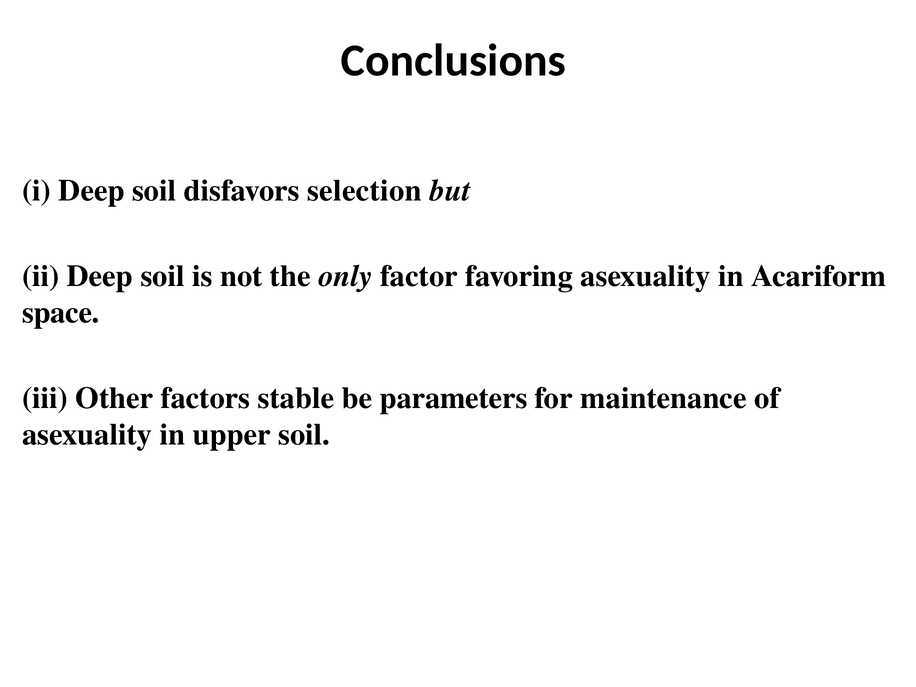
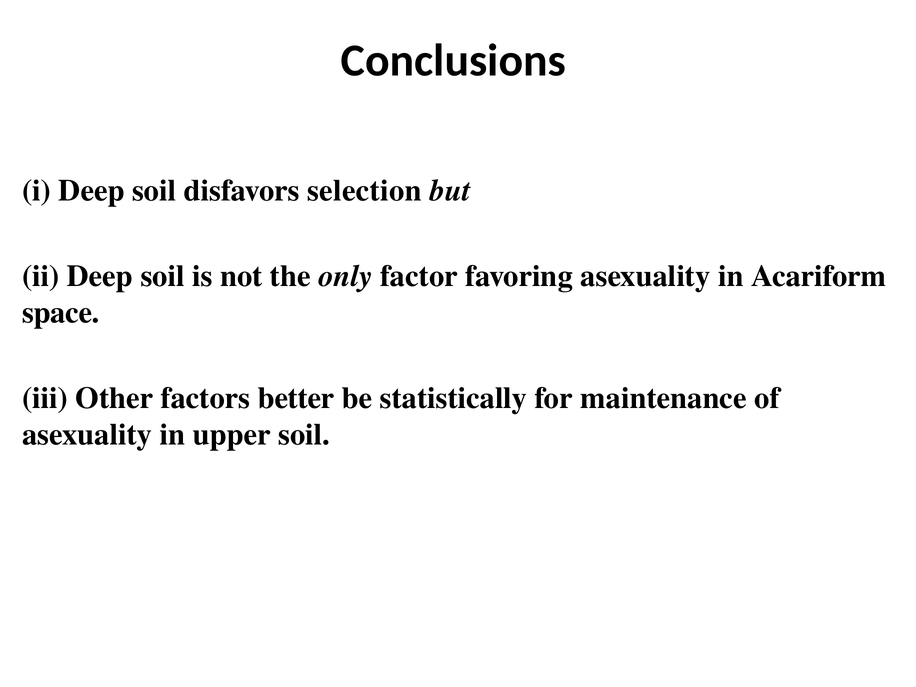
stable: stable -> better
parameters: parameters -> statistically
